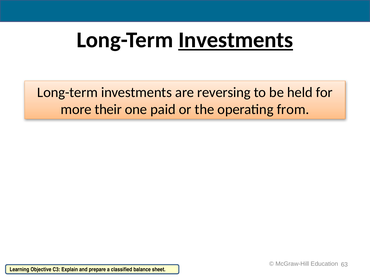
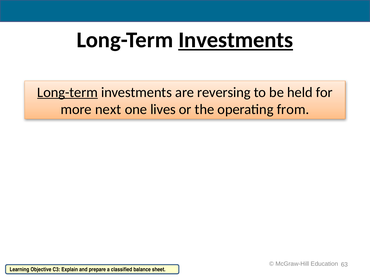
Long-term at (68, 92) underline: none -> present
their: their -> next
paid: paid -> lives
